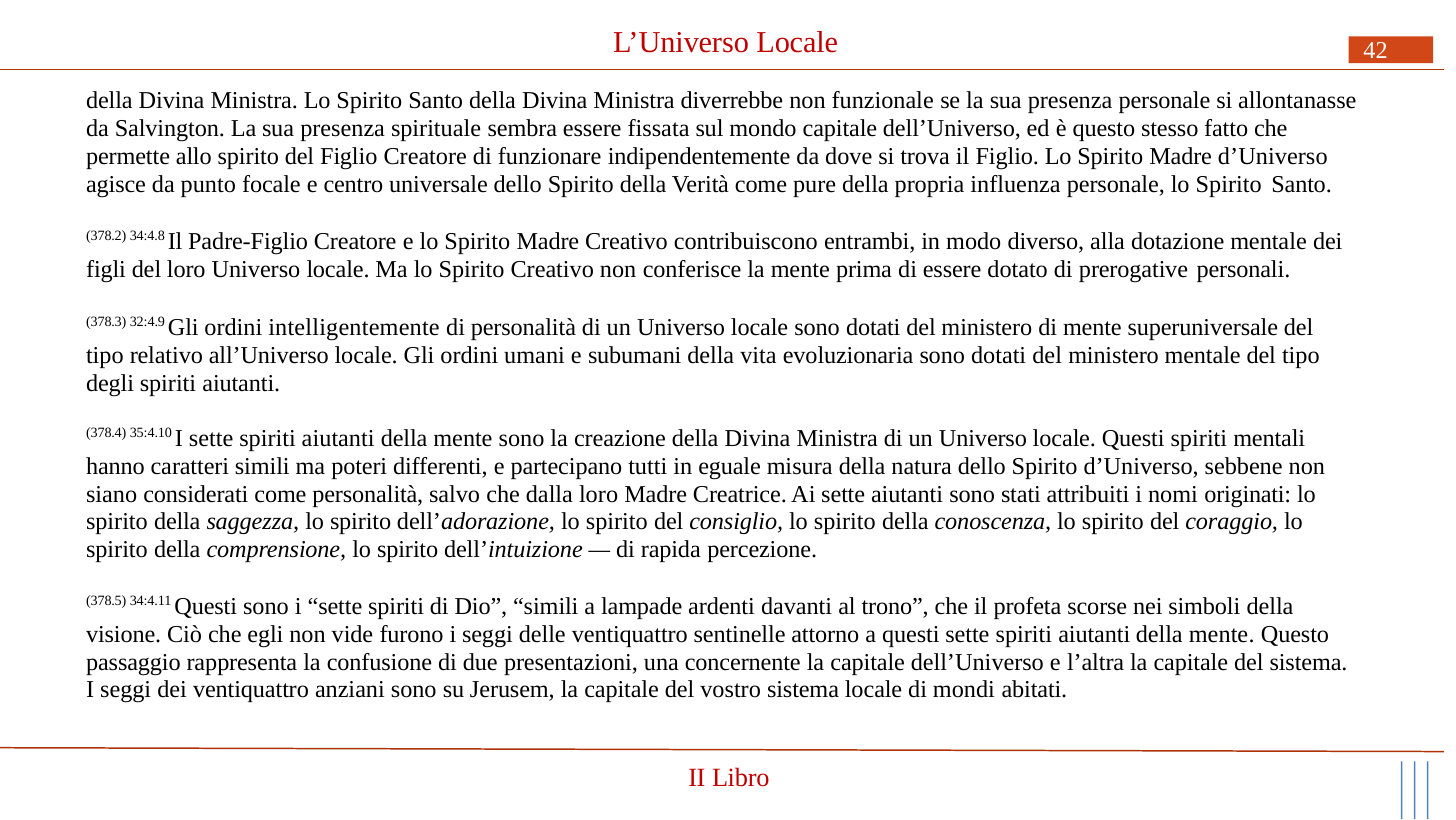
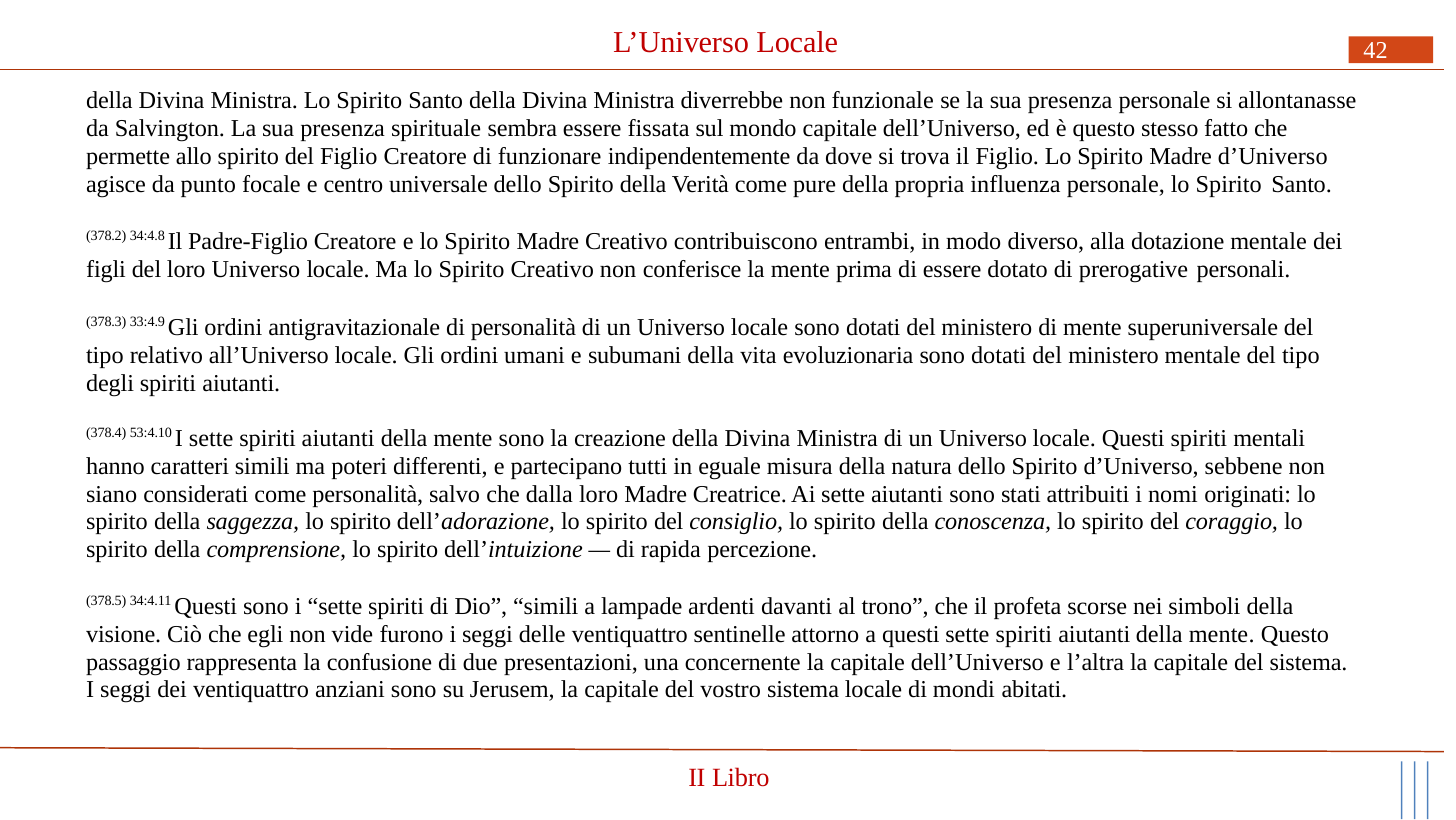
32:4.9: 32:4.9 -> 33:4.9
intelligentemente: intelligentemente -> antigravitazionale
35:4.10: 35:4.10 -> 53:4.10
